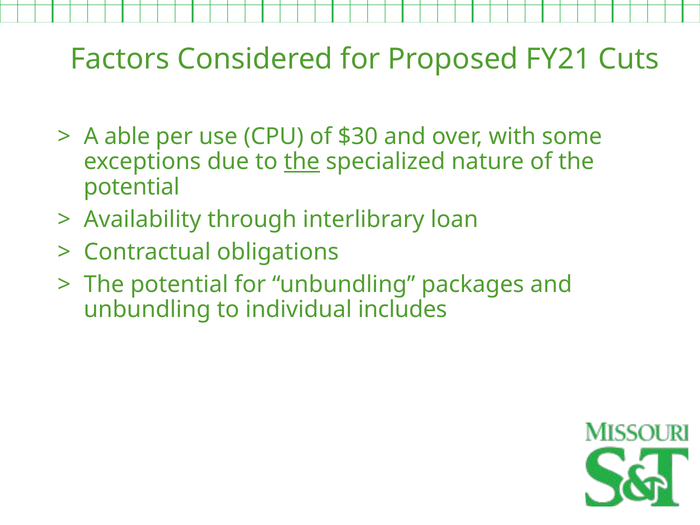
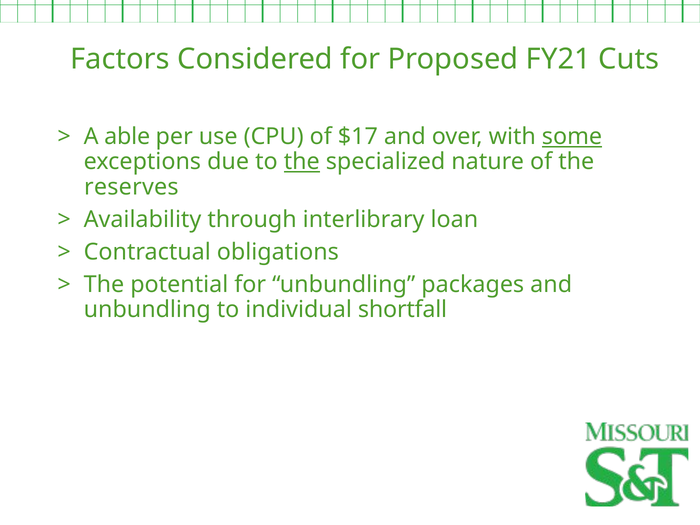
$30: $30 -> $17
some underline: none -> present
potential at (132, 187): potential -> reserves
includes: includes -> shortfall
